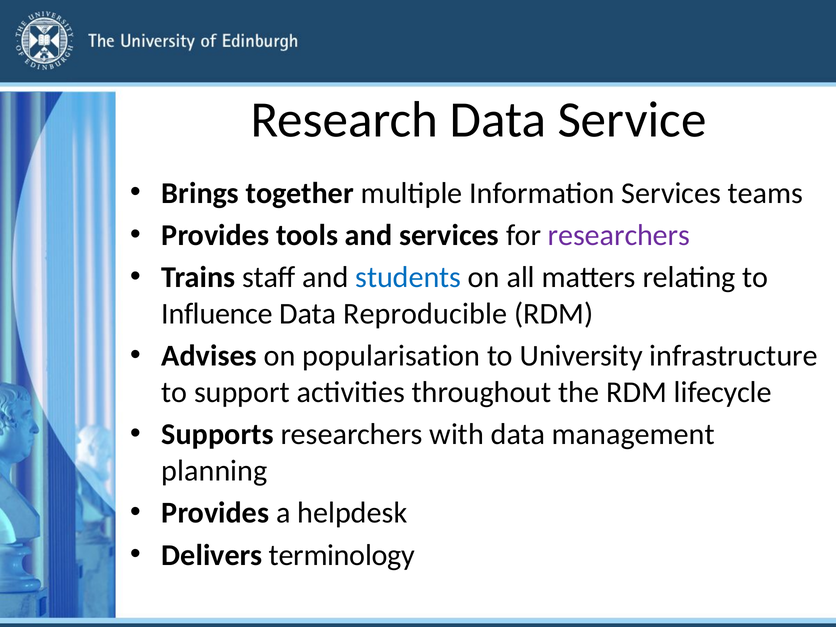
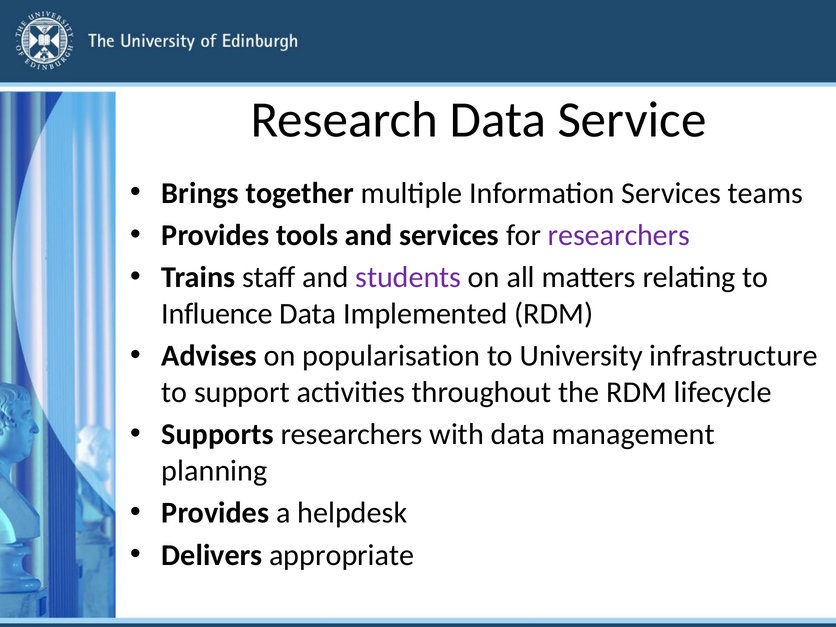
students colour: blue -> purple
Reproducible: Reproducible -> Implemented
terminology: terminology -> appropriate
